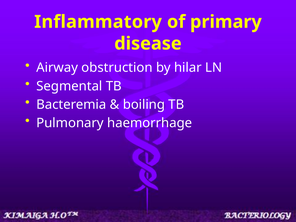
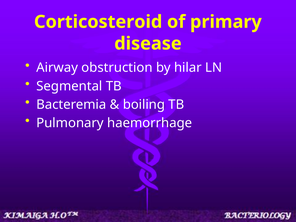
Inflammatory: Inflammatory -> Corticosteroid
